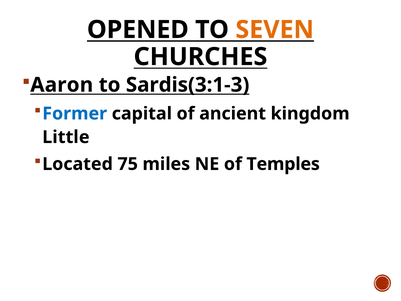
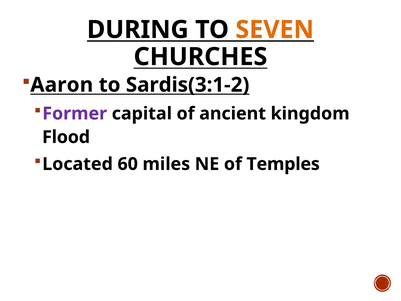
OPENED: OPENED -> DURING
Sardis(3:1-3: Sardis(3:1-3 -> Sardis(3:1-2
Former colour: blue -> purple
Little: Little -> Flood
75: 75 -> 60
